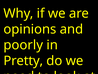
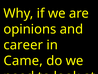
poorly: poorly -> career
Pretty: Pretty -> Came
